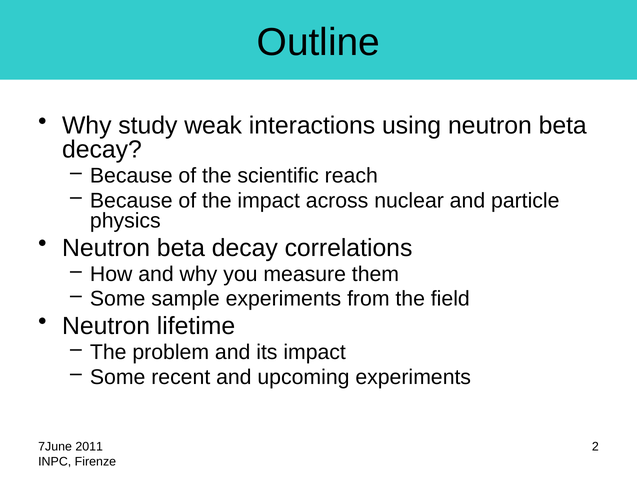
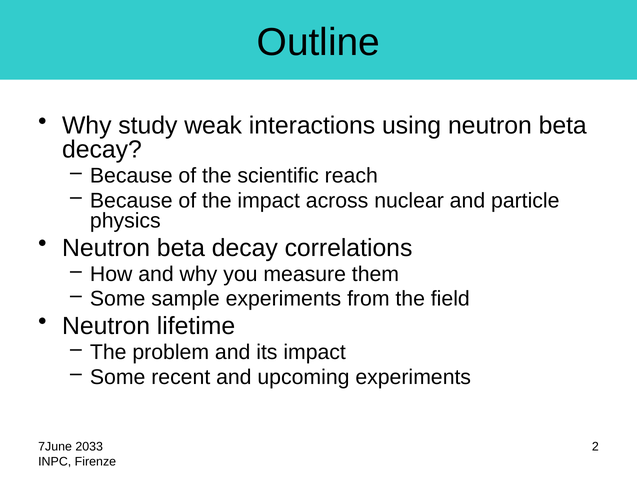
2011: 2011 -> 2033
